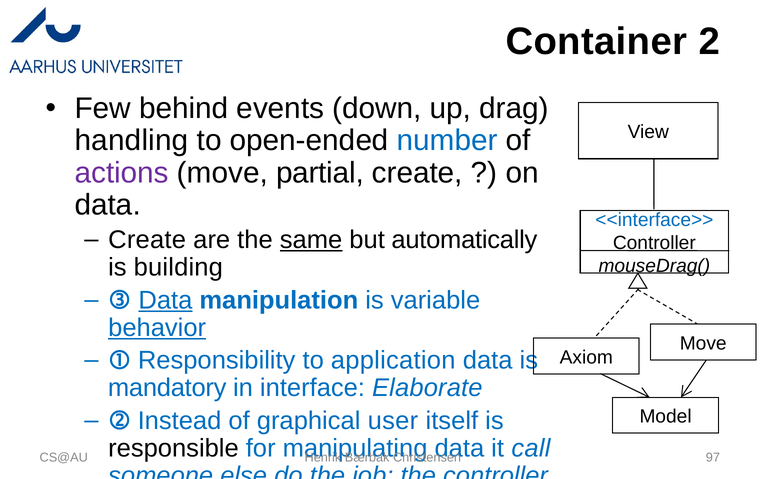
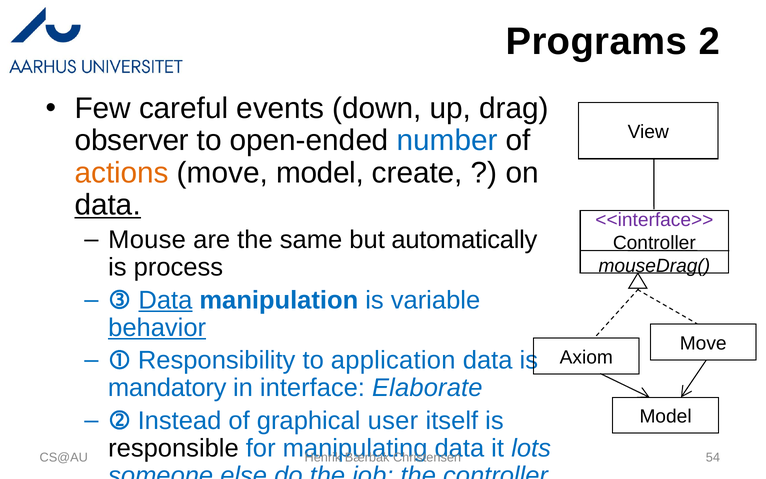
Container: Container -> Programs
behind: behind -> careful
handling: handling -> observer
actions colour: purple -> orange
partial at (320, 173): partial -> model
data at (108, 205) underline: none -> present
<<interface>> colour: blue -> purple
Create at (147, 240): Create -> Mouse
same underline: present -> none
building: building -> process
call: call -> lots
97: 97 -> 54
